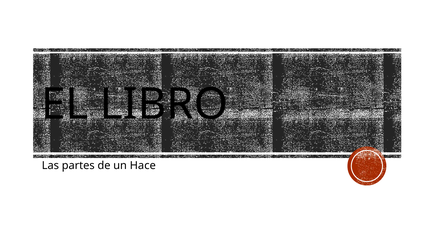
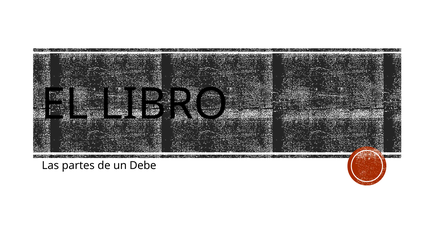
Hace: Hace -> Debe
